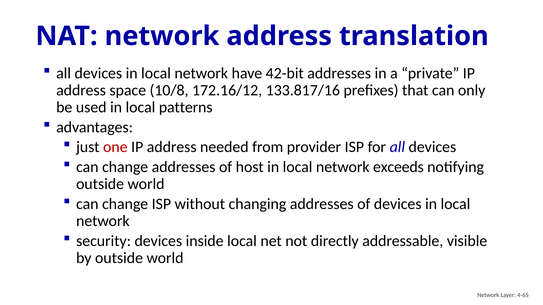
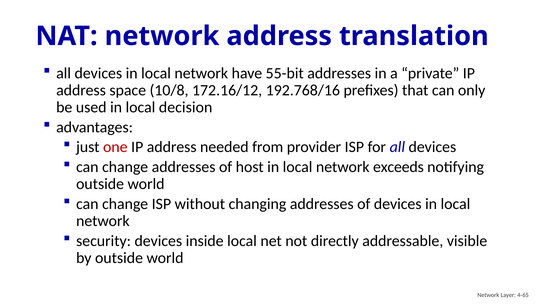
42-bit: 42-bit -> 55-bit
133.817/16: 133.817/16 -> 192.768/16
patterns: patterns -> decision
